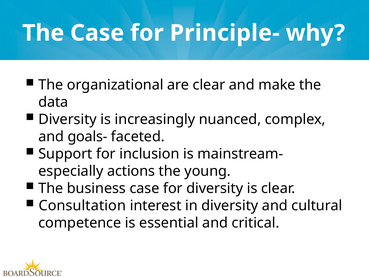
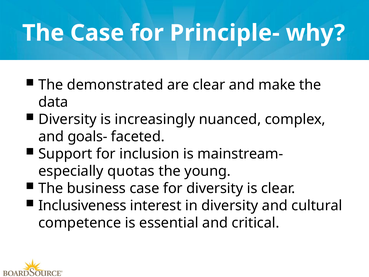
organizational: organizational -> demonstrated
actions: actions -> quotas
Consultation: Consultation -> Inclusiveness
